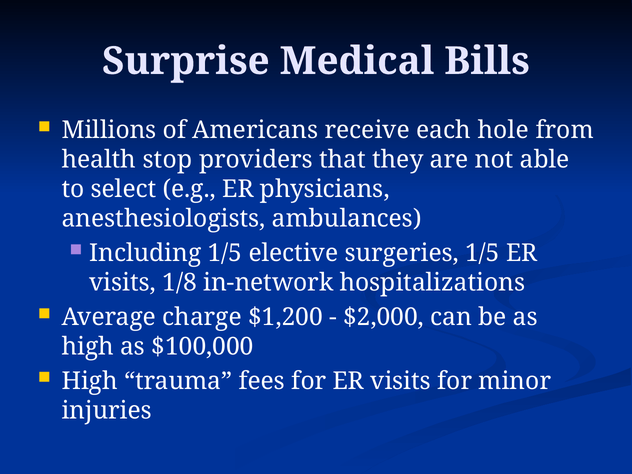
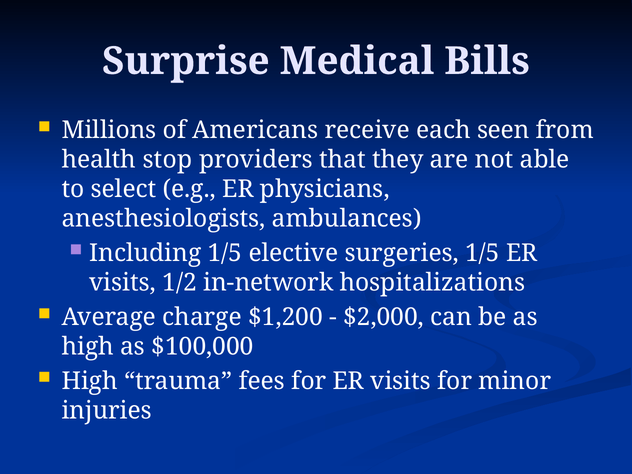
hole: hole -> seen
1/8: 1/8 -> 1/2
